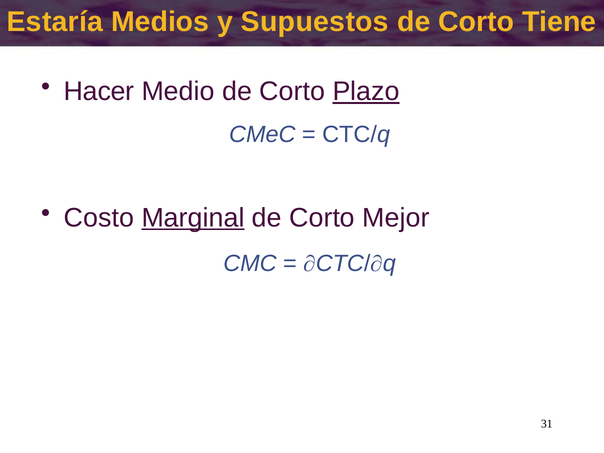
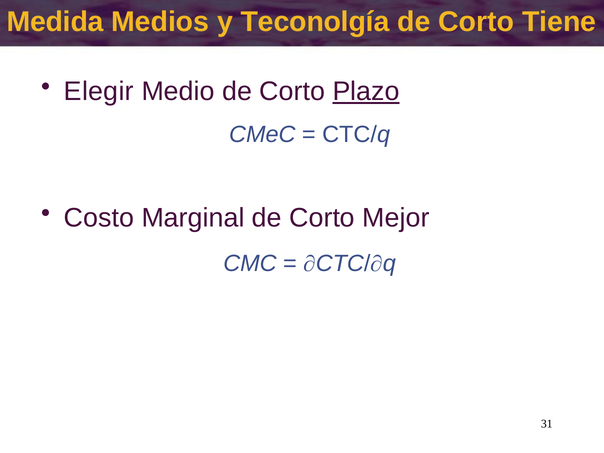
Estaría: Estaría -> Medida
Supuestos: Supuestos -> Teconolgía
Hacer: Hacer -> Elegir
Marginal underline: present -> none
